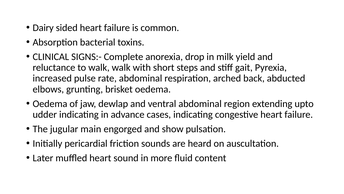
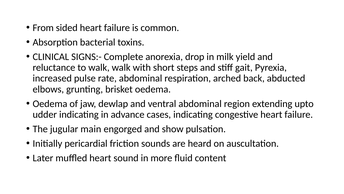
Dairy: Dairy -> From
